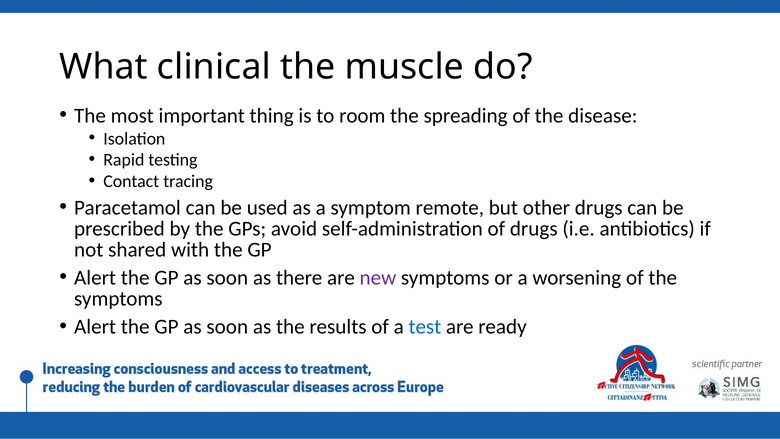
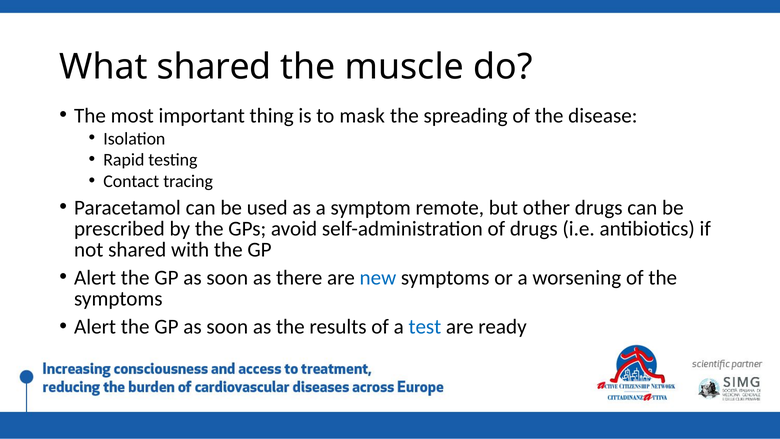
What clinical: clinical -> shared
room: room -> mask
new colour: purple -> blue
